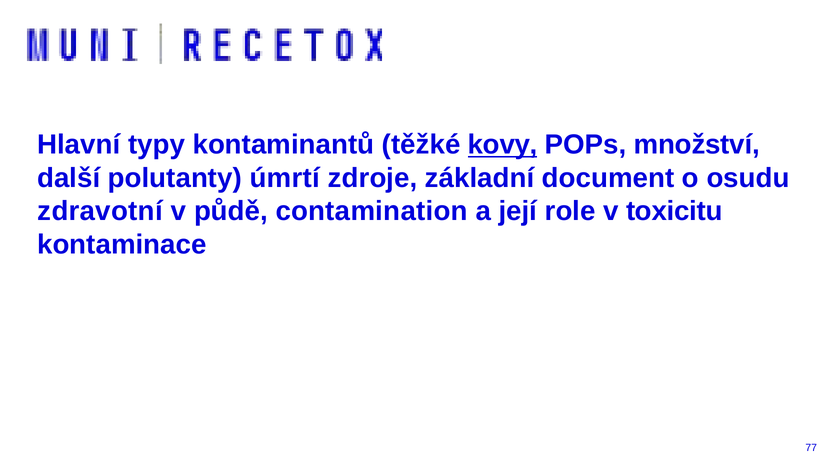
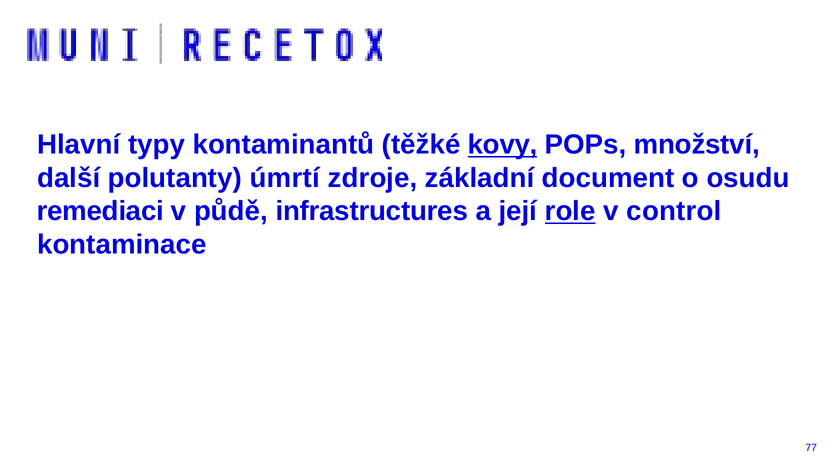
zdravotní: zdravotní -> remediaci
contamination: contamination -> infrastructures
role underline: none -> present
toxicitu: toxicitu -> control
